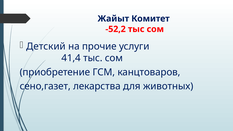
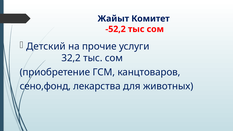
41,4: 41,4 -> 32,2
сено,газет: сено,газет -> сено,фонд
